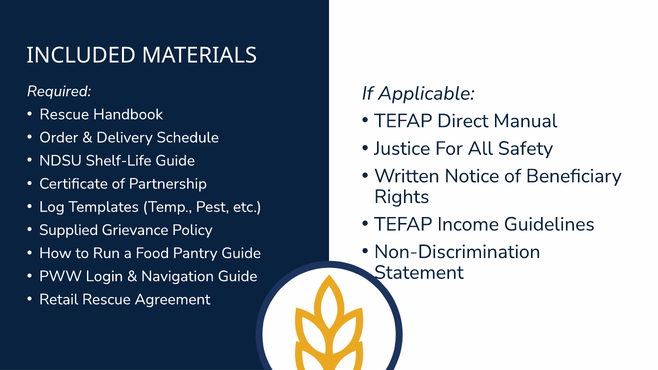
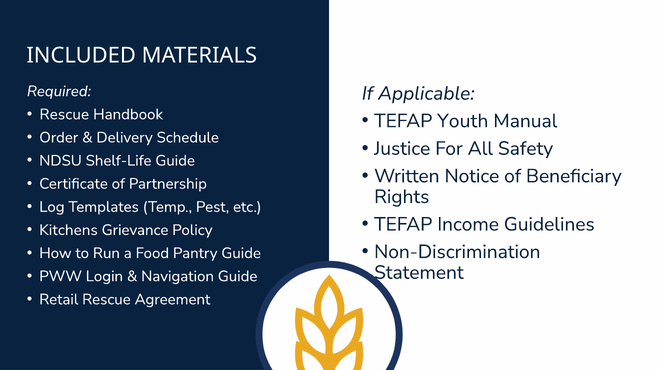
Direct: Direct -> Youth
Supplied: Supplied -> Kitchens
